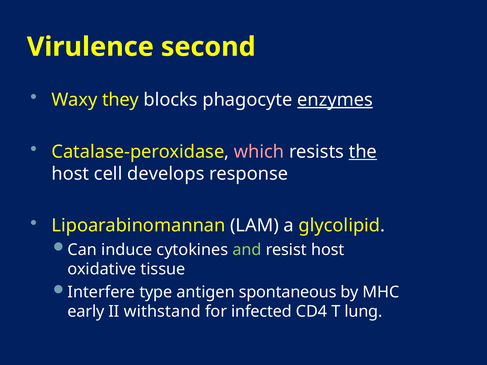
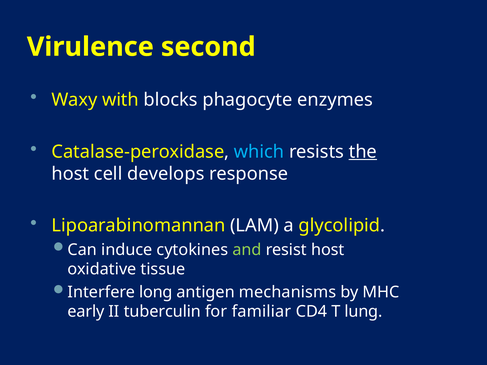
they: they -> with
enzymes underline: present -> none
which colour: pink -> light blue
type: type -> long
spontaneous: spontaneous -> mechanisms
withstand: withstand -> tuberculin
infected: infected -> familiar
